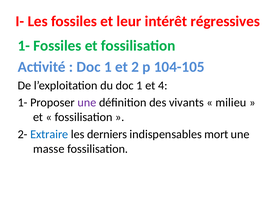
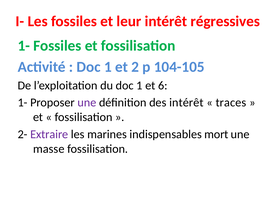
4: 4 -> 6
des vivants: vivants -> intérêt
milieu: milieu -> traces
Extraire colour: blue -> purple
derniers: derniers -> marines
